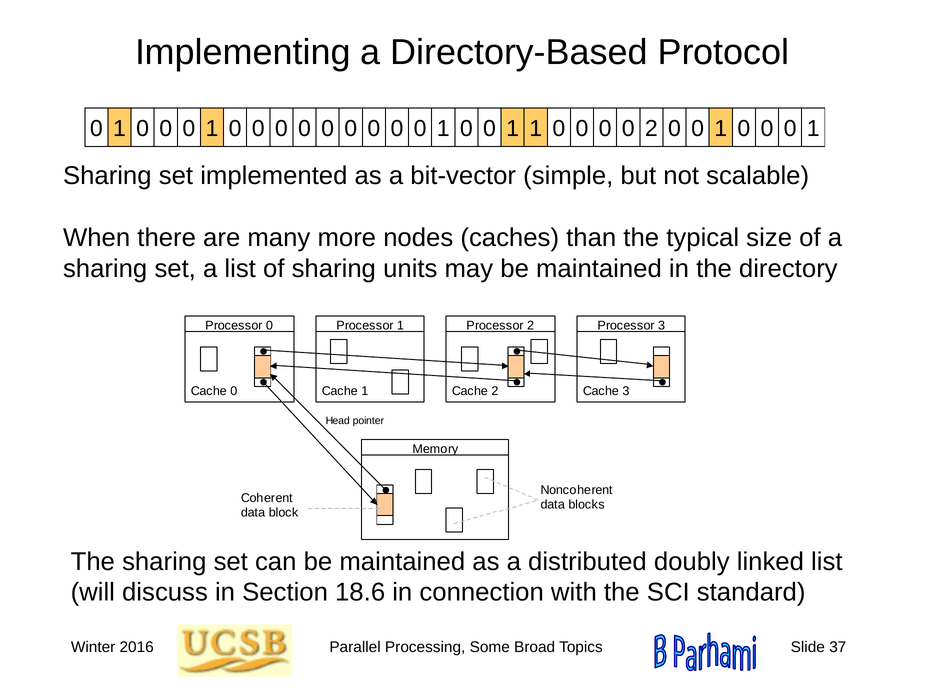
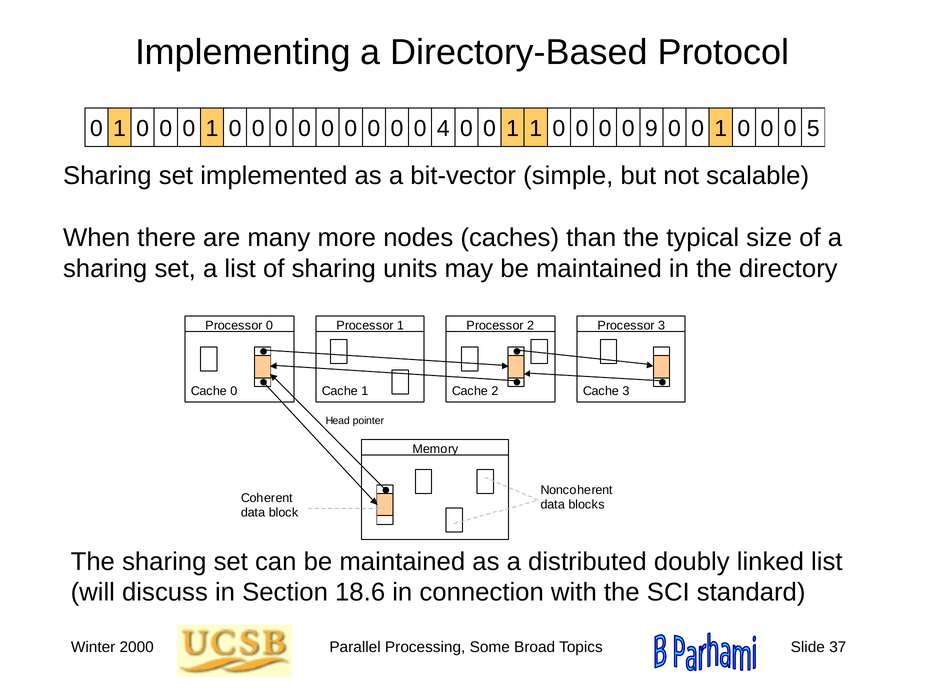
1 at (443, 129): 1 -> 4
0 2: 2 -> 9
1 at (813, 129): 1 -> 5
2016: 2016 -> 2000
